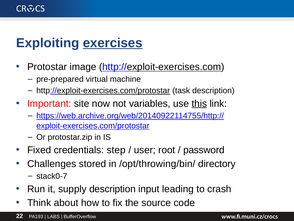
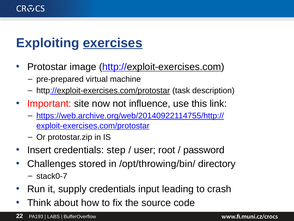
variables: variables -> influence
this underline: present -> none
Fixed: Fixed -> Insert
supply description: description -> credentials
